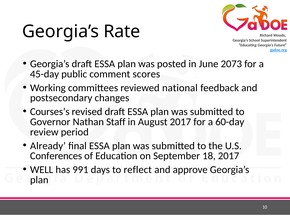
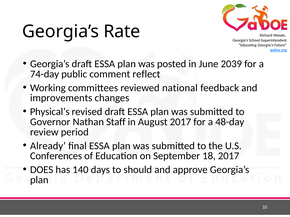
2073: 2073 -> 2039
45-day: 45-day -> 74-day
scores: scores -> reflect
postsecondary: postsecondary -> improvements
Courses’s: Courses’s -> Physical’s
60-day: 60-day -> 48-day
WELL: WELL -> DOES
991: 991 -> 140
reflect: reflect -> should
